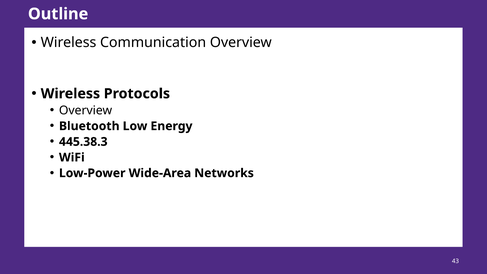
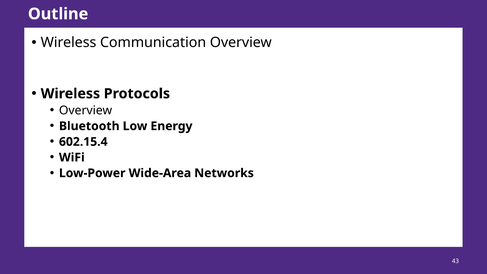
445.38.3: 445.38.3 -> 602.15.4
